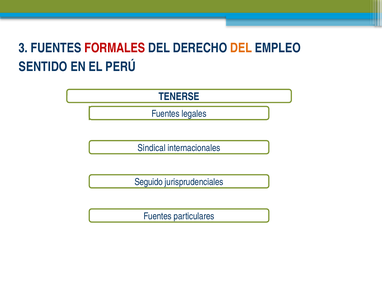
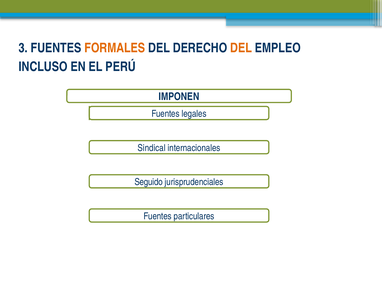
FORMALES colour: red -> orange
SENTIDO: SENTIDO -> INCLUSO
TENERSE: TENERSE -> IMPONEN
